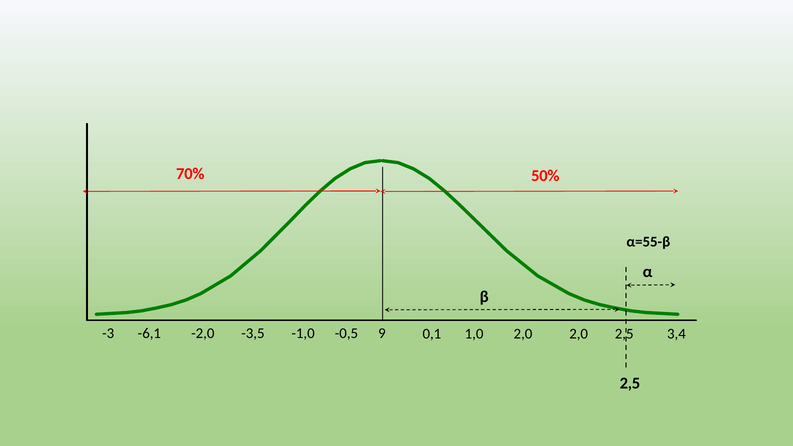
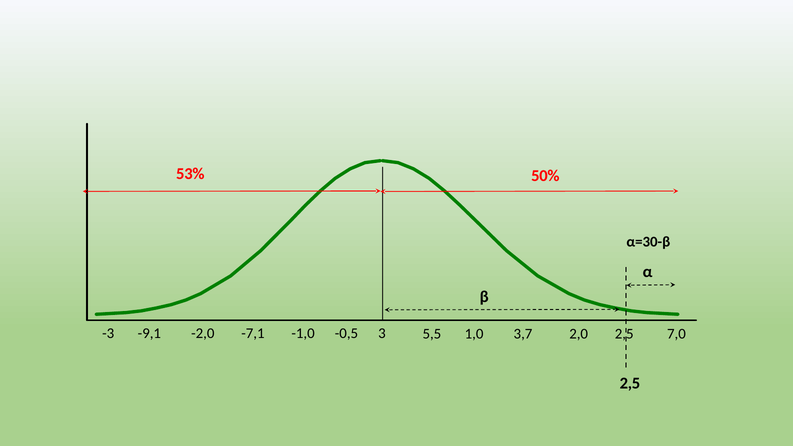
70%: 70% -> 53%
α=55-β: α=55-β -> α=30-β
-6,1: -6,1 -> -9,1
-3,5: -3,5 -> -7,1
9: 9 -> 3
0,1: 0,1 -> 5,5
1,0 2,0: 2,0 -> 3,7
3,4: 3,4 -> 7,0
